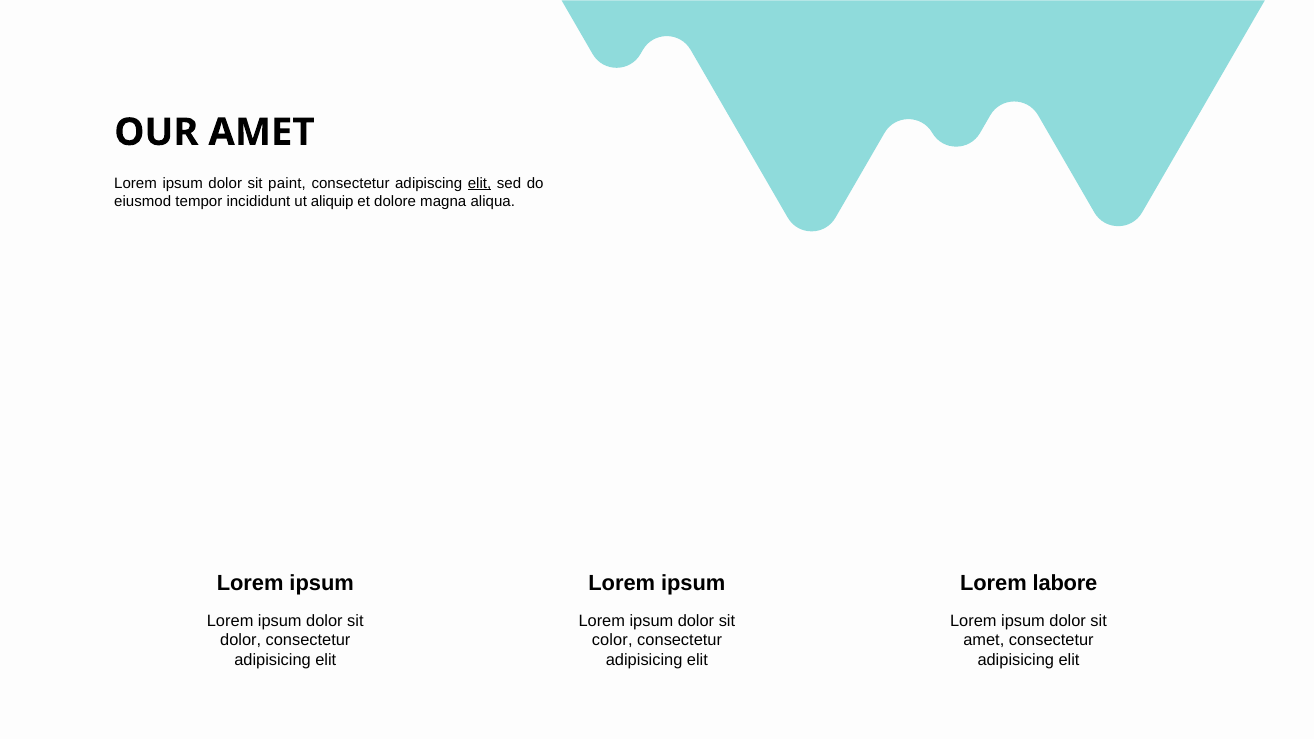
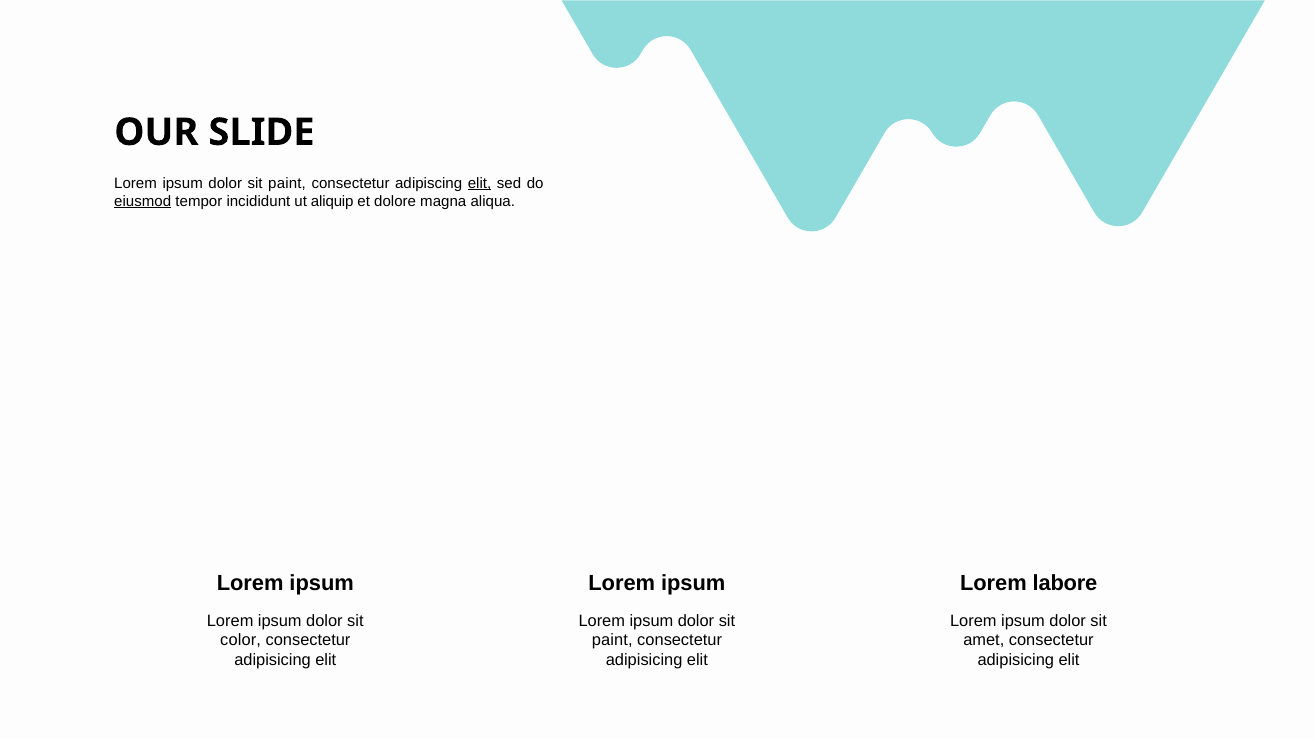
OUR AMET: AMET -> SLIDE
eiusmod underline: none -> present
dolor at (241, 640): dolor -> color
color at (612, 640): color -> paint
